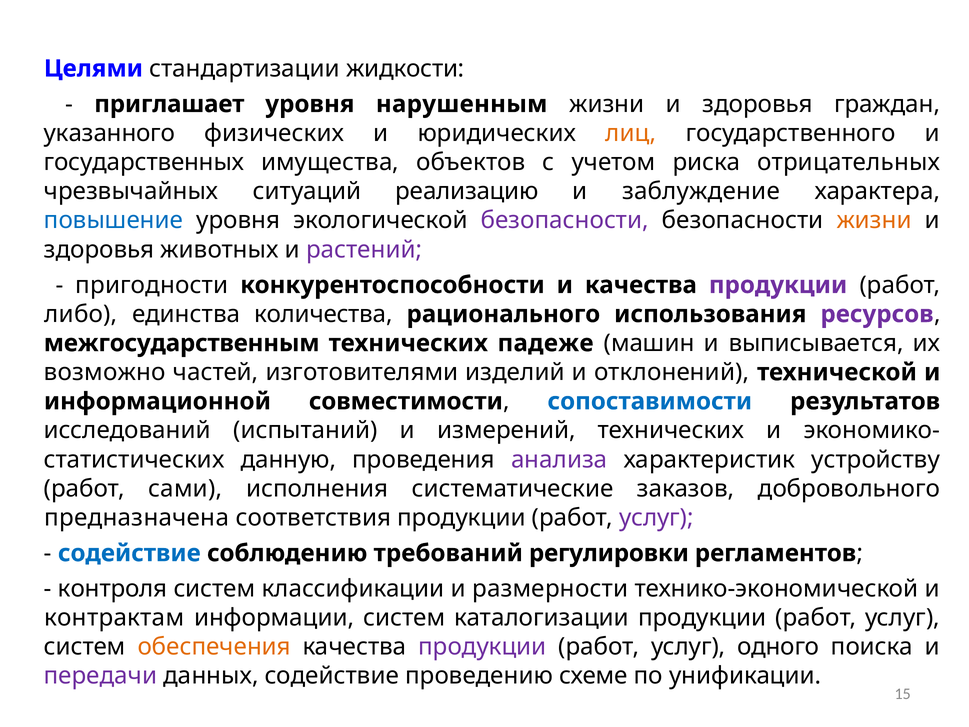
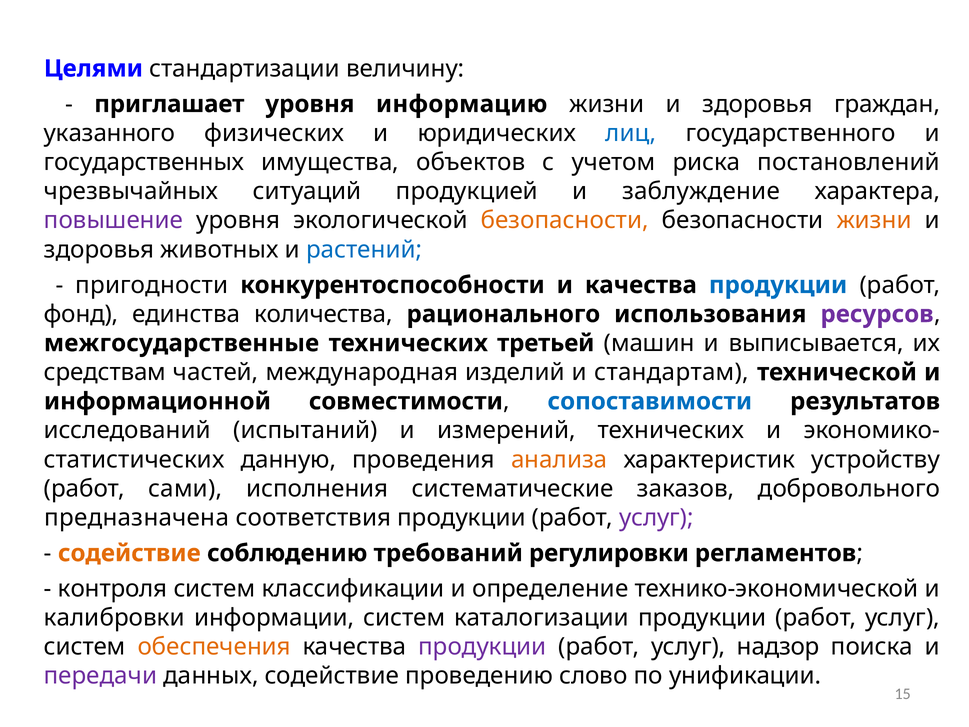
жидкости: жидкости -> величину
нарушенным: нарушенным -> информацию
лиц colour: orange -> blue
отрицательных: отрицательных -> постановлений
реализацию: реализацию -> продукцией
повышение colour: blue -> purple
безопасности at (565, 220) colour: purple -> orange
растений colour: purple -> blue
продукции at (778, 285) colour: purple -> blue
либо: либо -> фонд
межгосударственным: межгосударственным -> межгосударственные
падеже: падеже -> третьей
возможно: возможно -> средствам
изготовителями: изготовителями -> международная
отклонений: отклонений -> стандартам
анализа colour: purple -> orange
содействие at (129, 553) colour: blue -> orange
размерности: размерности -> определение
контрактам: контрактам -> калибровки
одного: одного -> надзор
схеме: схеме -> слово
